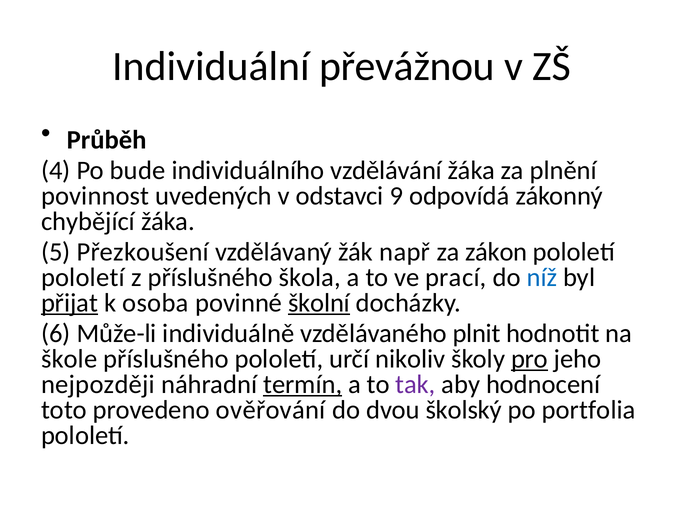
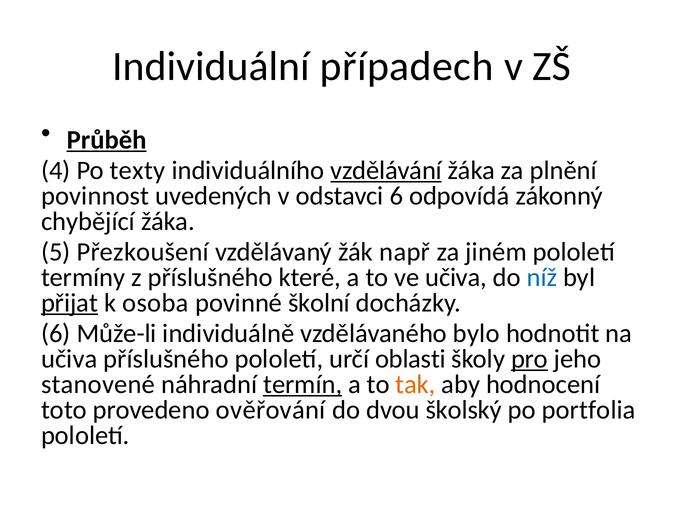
převážnou: převážnou -> případech
Průběh underline: none -> present
bude: bude -> texty
vzdělávání underline: none -> present
odstavci 9: 9 -> 6
zákon: zákon -> jiném
pololetí at (83, 277): pololetí -> termíny
škola: škola -> které
ve prací: prací -> učiva
školní underline: present -> none
plnit: plnit -> bylo
škole at (69, 359): škole -> učiva
nikoliv: nikoliv -> oblasti
nejpozději: nejpozději -> stanovené
tak colour: purple -> orange
